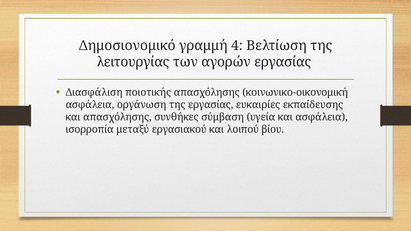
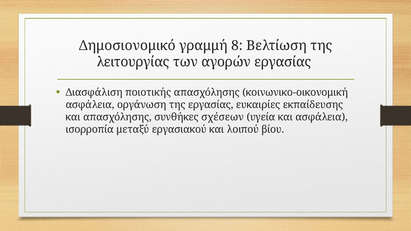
4: 4 -> 8
σύμβαση: σύμβαση -> σχέσεων
